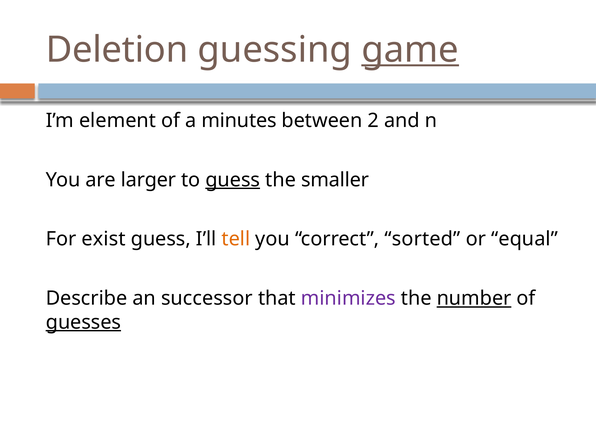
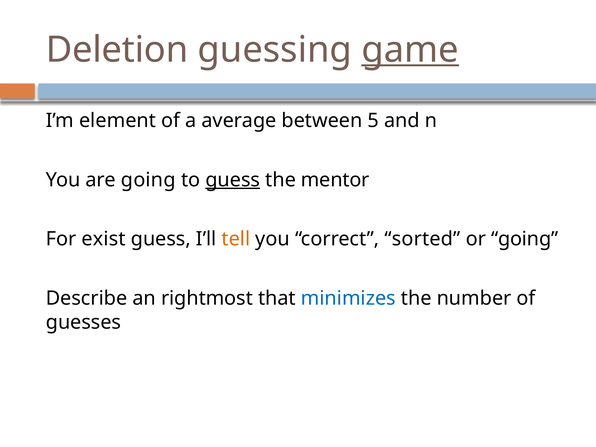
minutes: minutes -> average
2: 2 -> 5
are larger: larger -> going
smaller: smaller -> mentor
or equal: equal -> going
successor: successor -> rightmost
minimizes colour: purple -> blue
number underline: present -> none
guesses underline: present -> none
